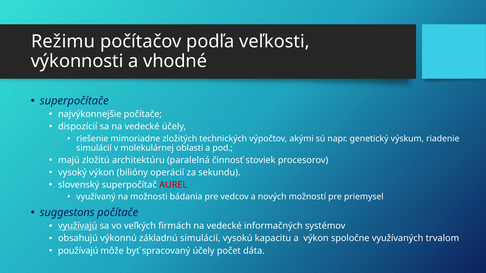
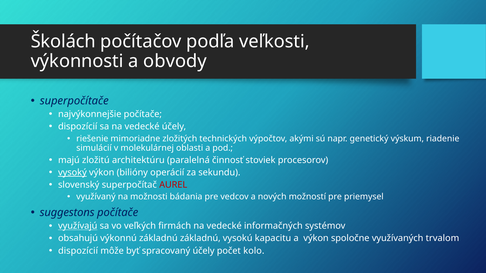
Režimu: Režimu -> Školách
vhodné: vhodné -> obvody
vysoký underline: none -> present
základnú simulácií: simulácií -> základnú
používajú at (78, 251): používajú -> dispozícií
dáta: dáta -> kolo
